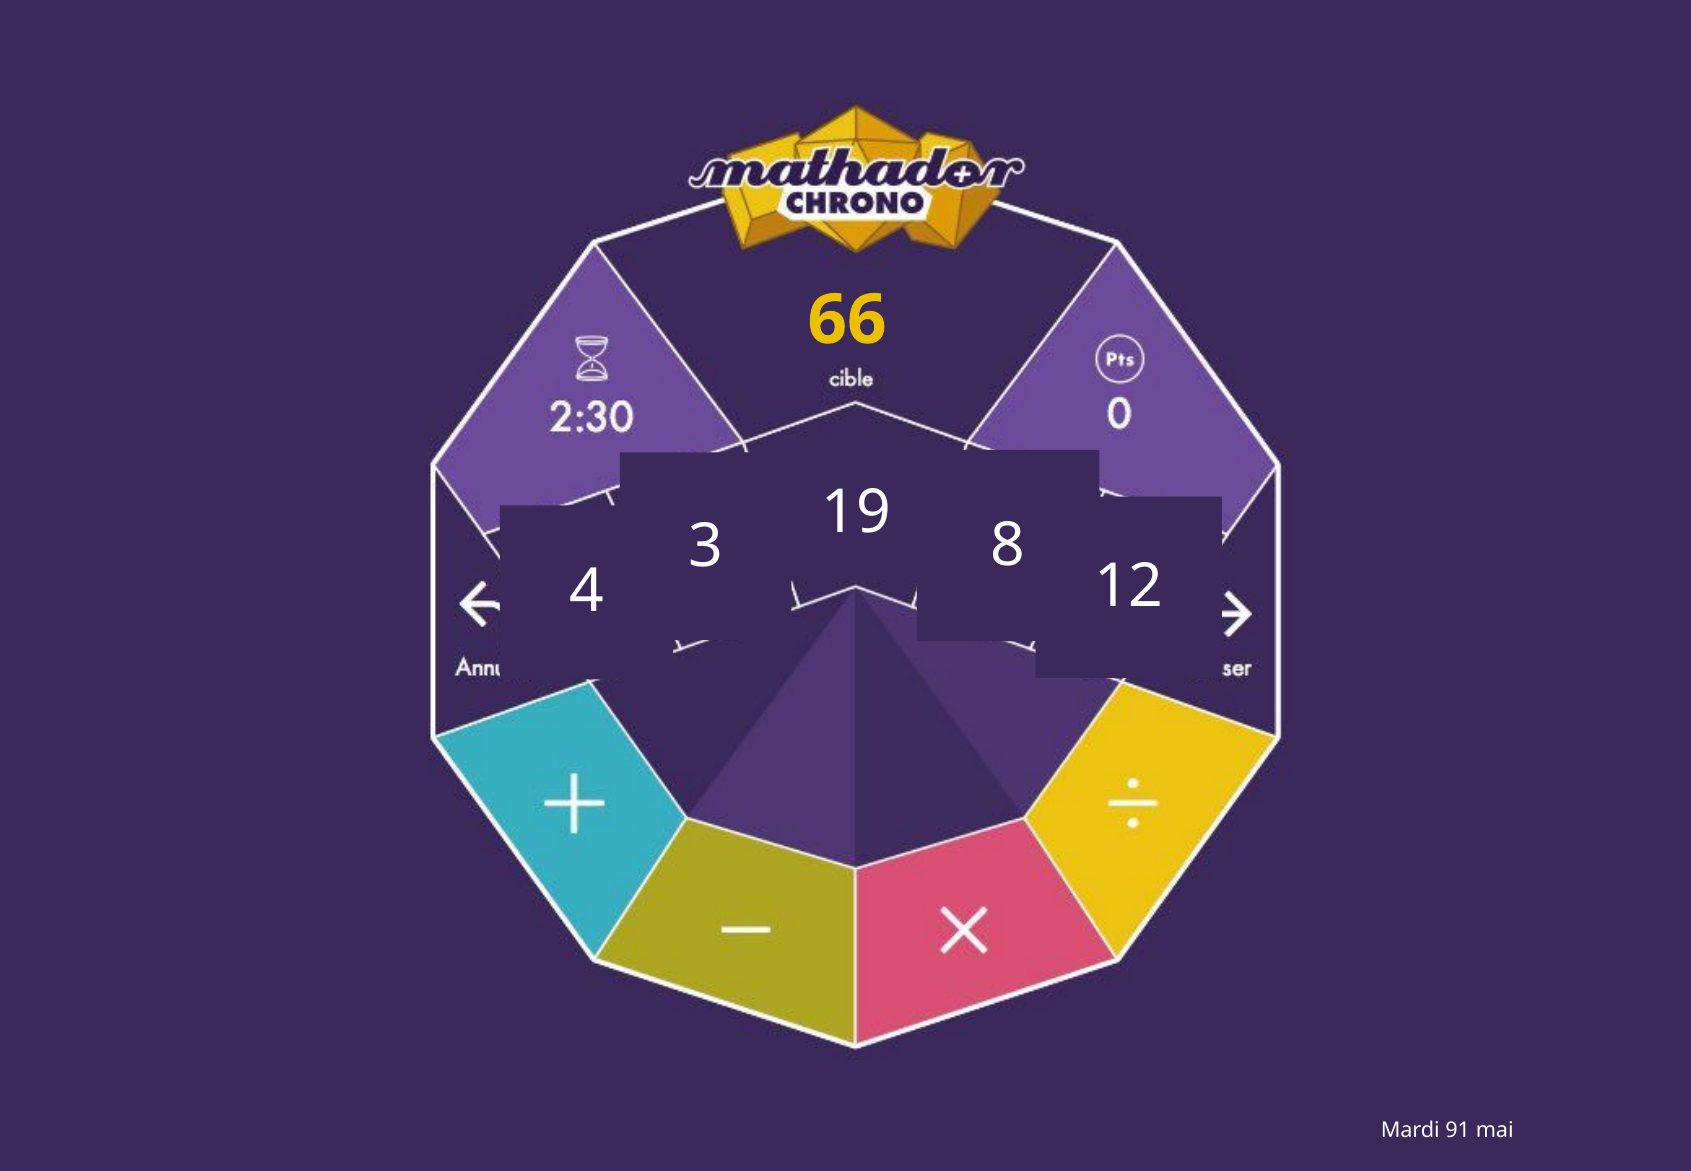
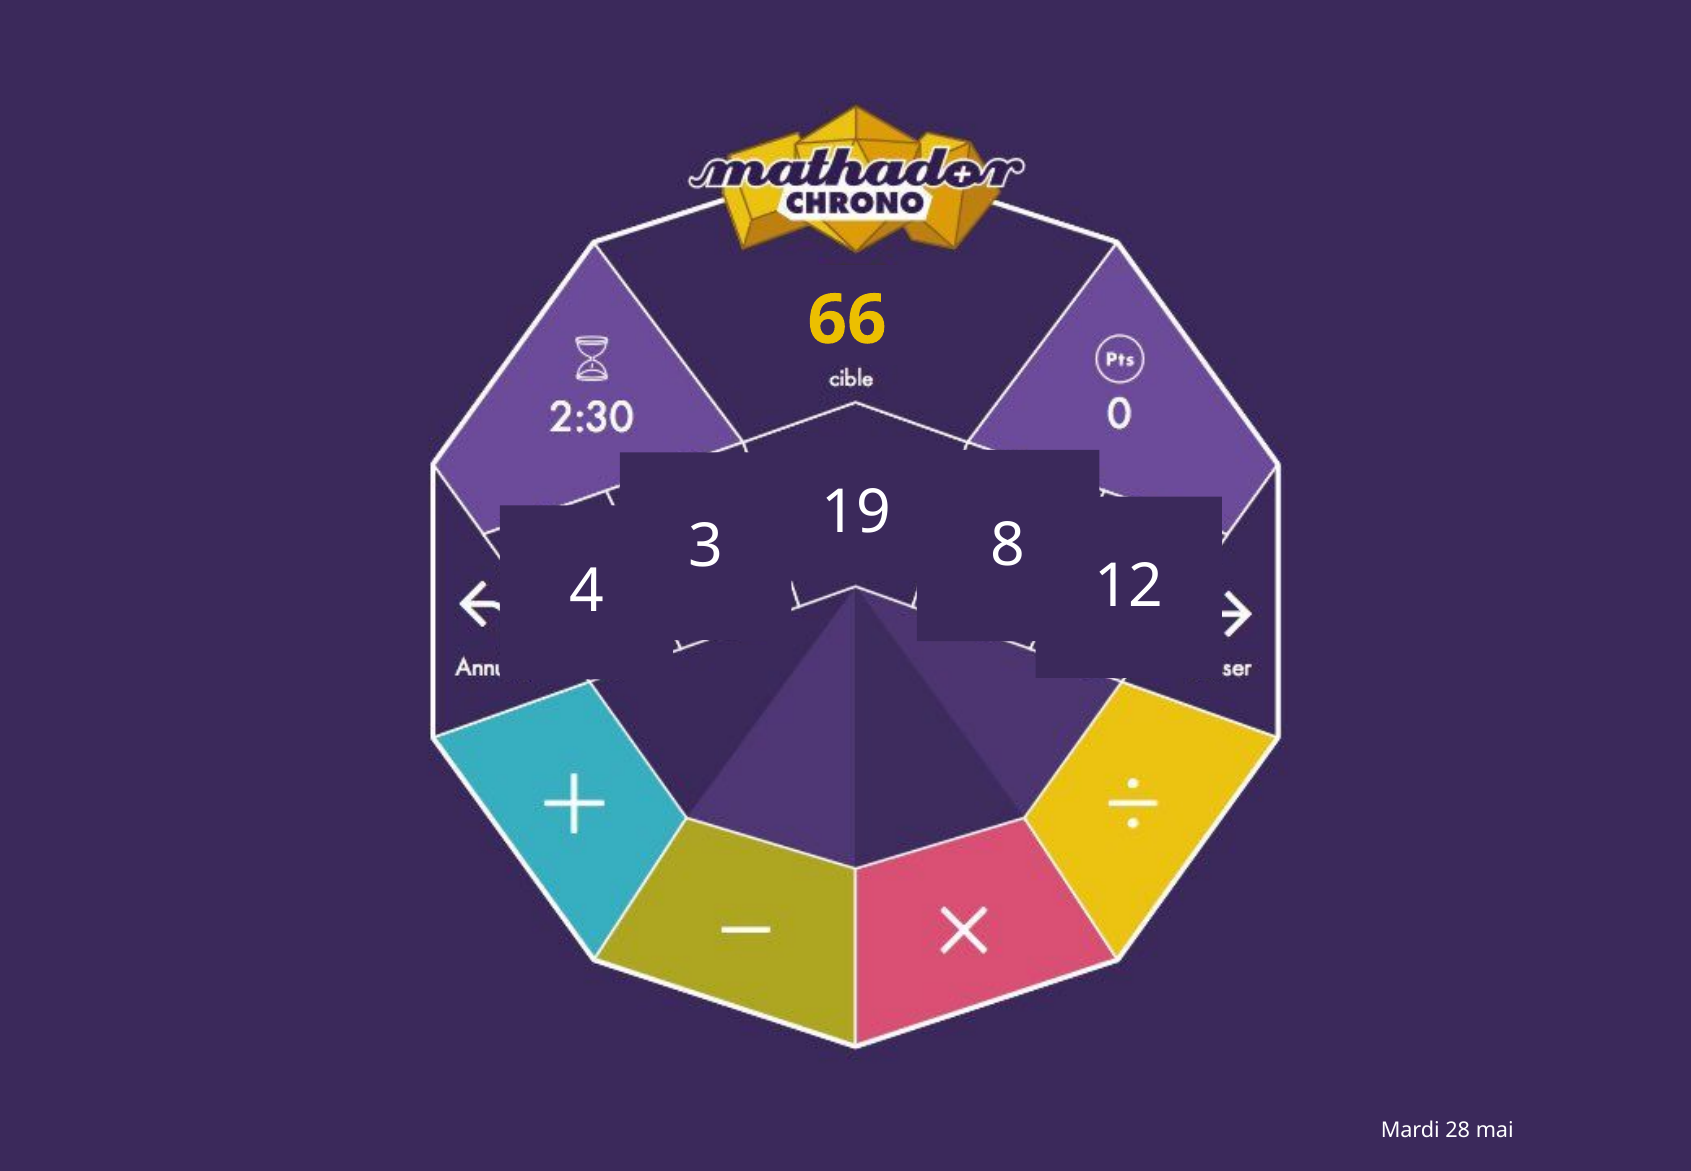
91: 91 -> 28
